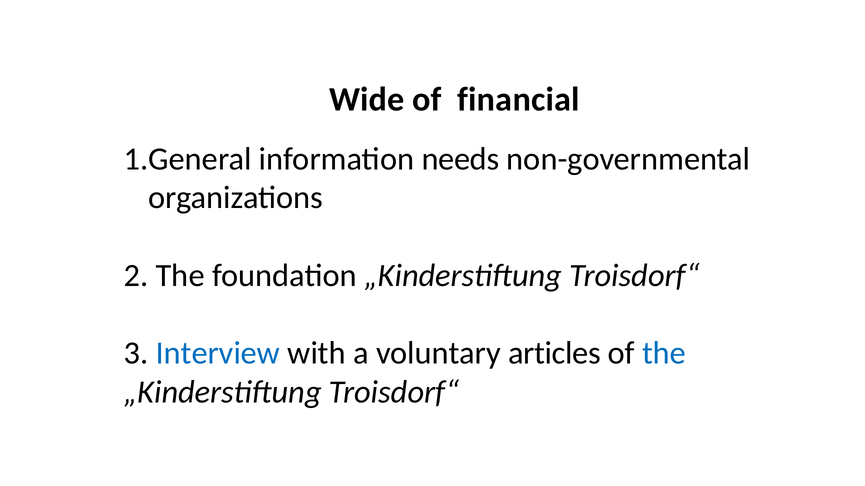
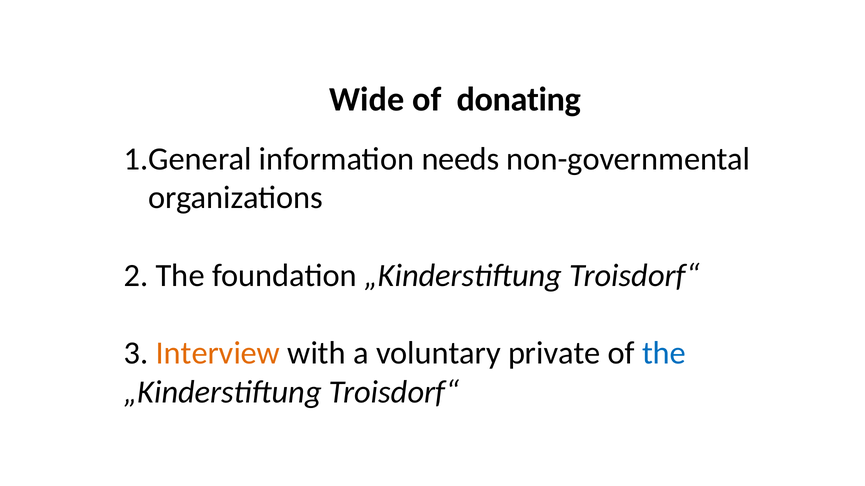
financial: financial -> donating
Interview colour: blue -> orange
articles: articles -> private
